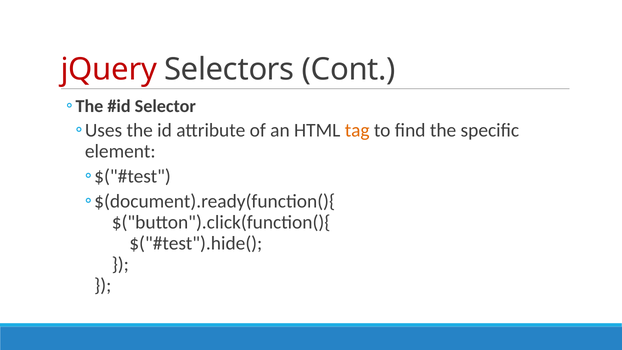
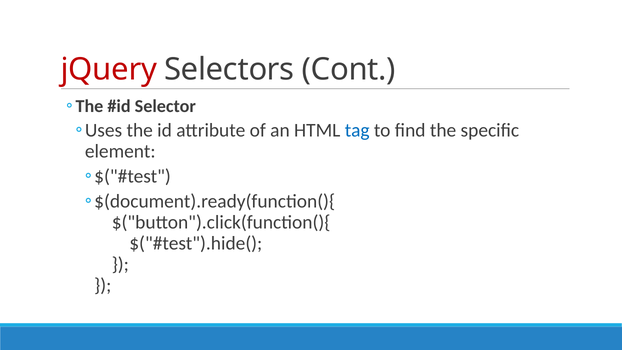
tag colour: orange -> blue
